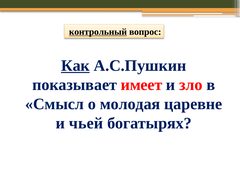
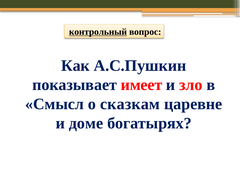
Как underline: present -> none
молодая: молодая -> сказкам
чьей: чьей -> доме
